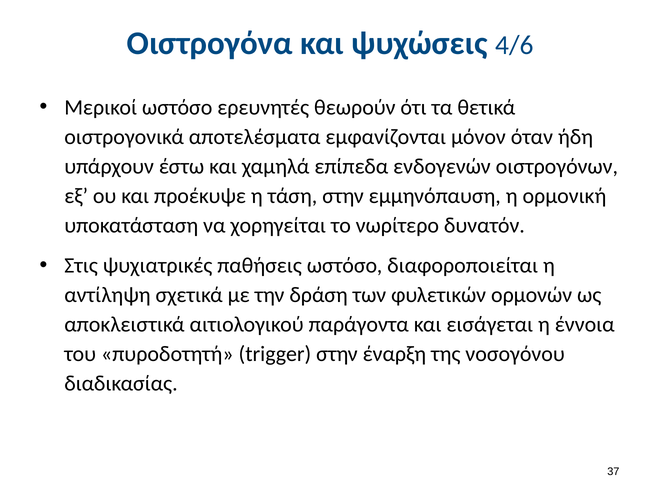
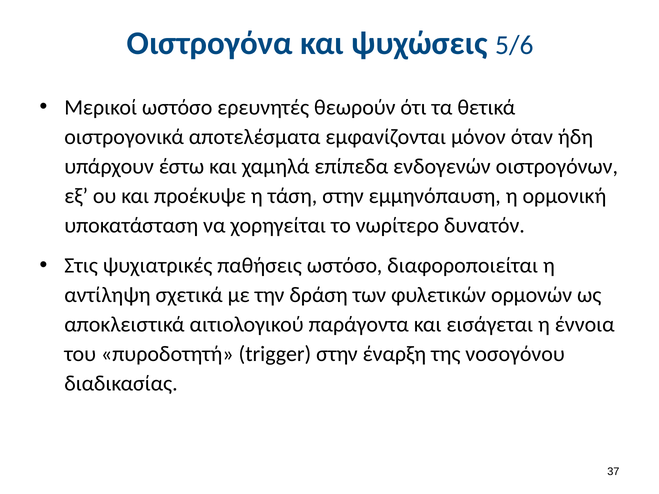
4/6: 4/6 -> 5/6
